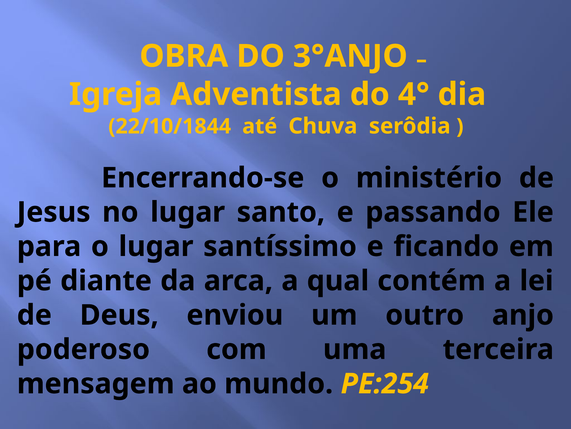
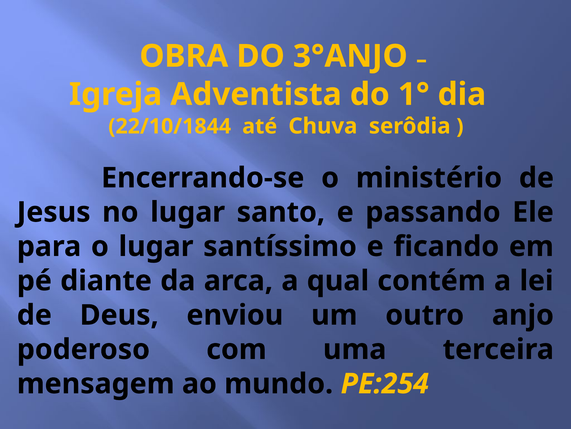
4°: 4° -> 1°
